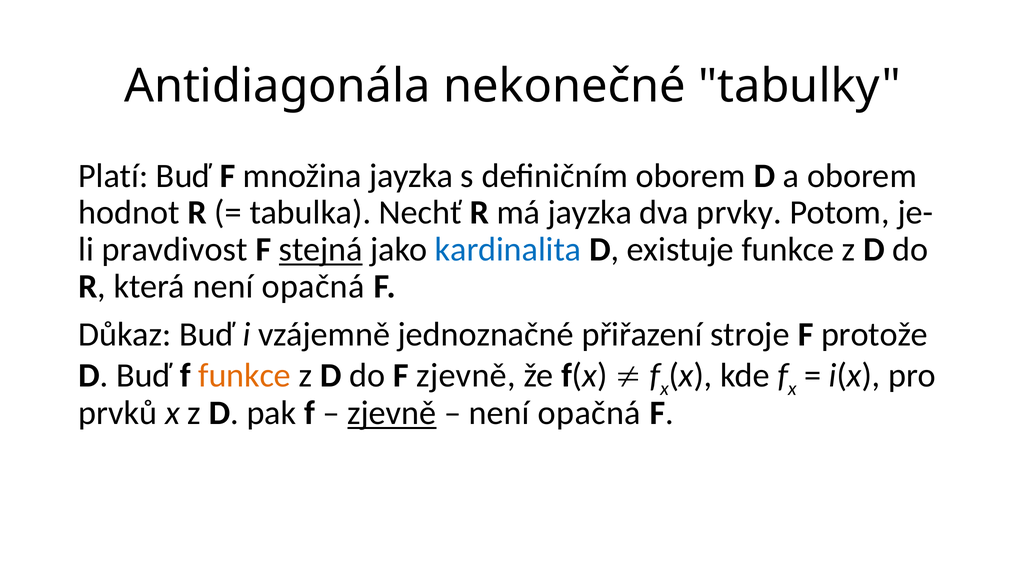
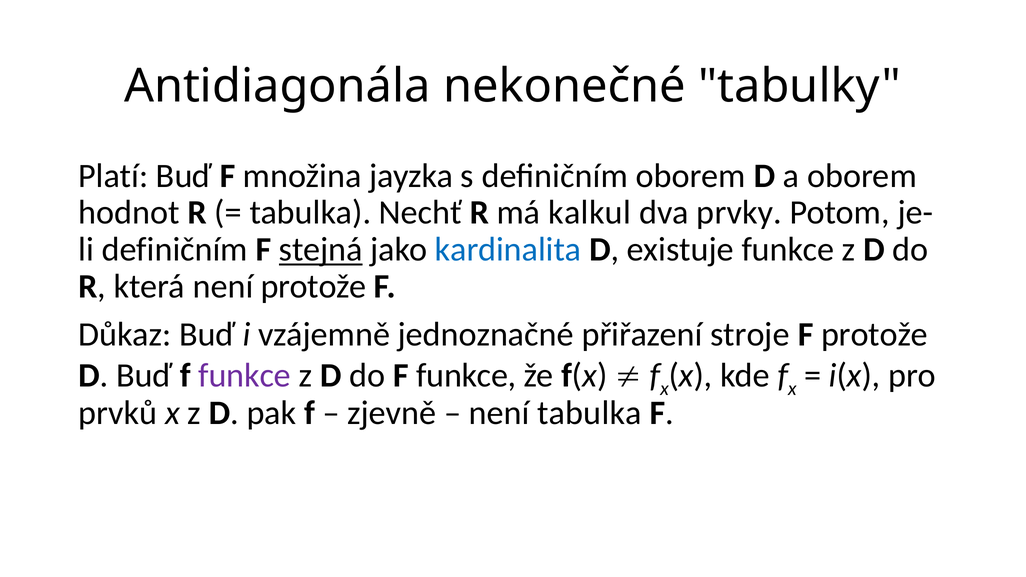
má jayzka: jayzka -> kalkul
pravdivost at (175, 250): pravdivost -> definičním
která není opačná: opačná -> protože
funkce at (245, 375) colour: orange -> purple
do F zjevně: zjevně -> funkce
zjevně at (392, 413) underline: present -> none
opačná at (589, 413): opačná -> tabulka
